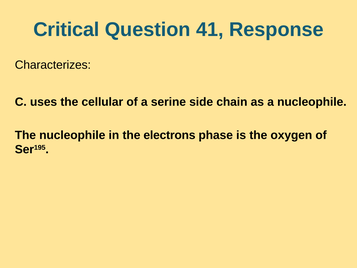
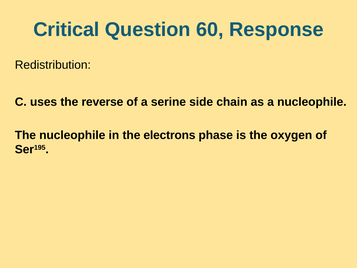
41: 41 -> 60
Characterizes: Characterizes -> Redistribution
cellular: cellular -> reverse
